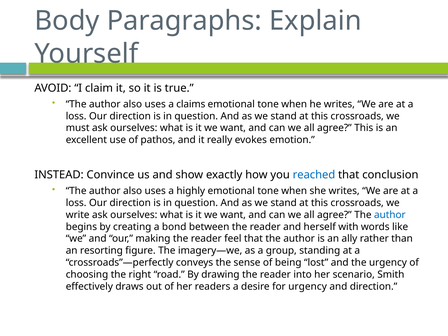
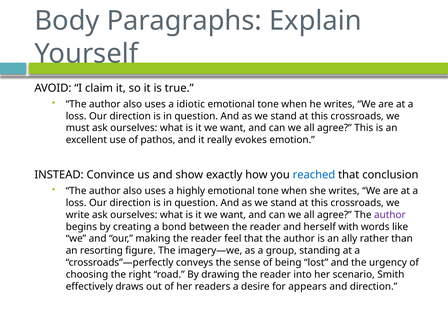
claims: claims -> idiotic
author at (390, 215) colour: blue -> purple
for urgency: urgency -> appears
